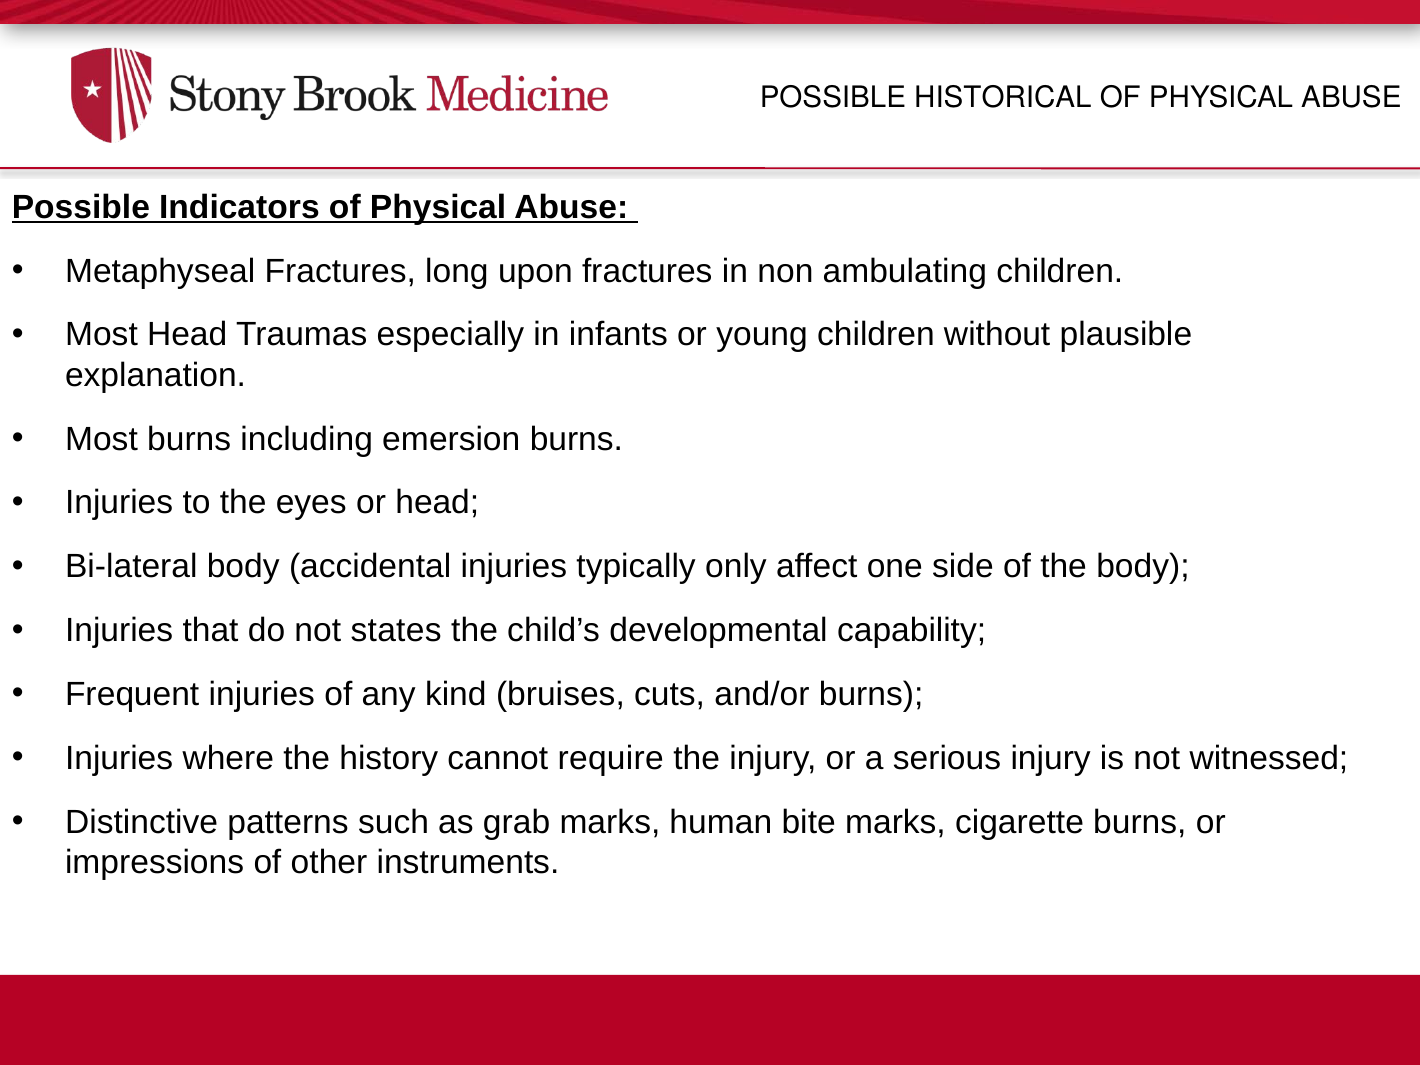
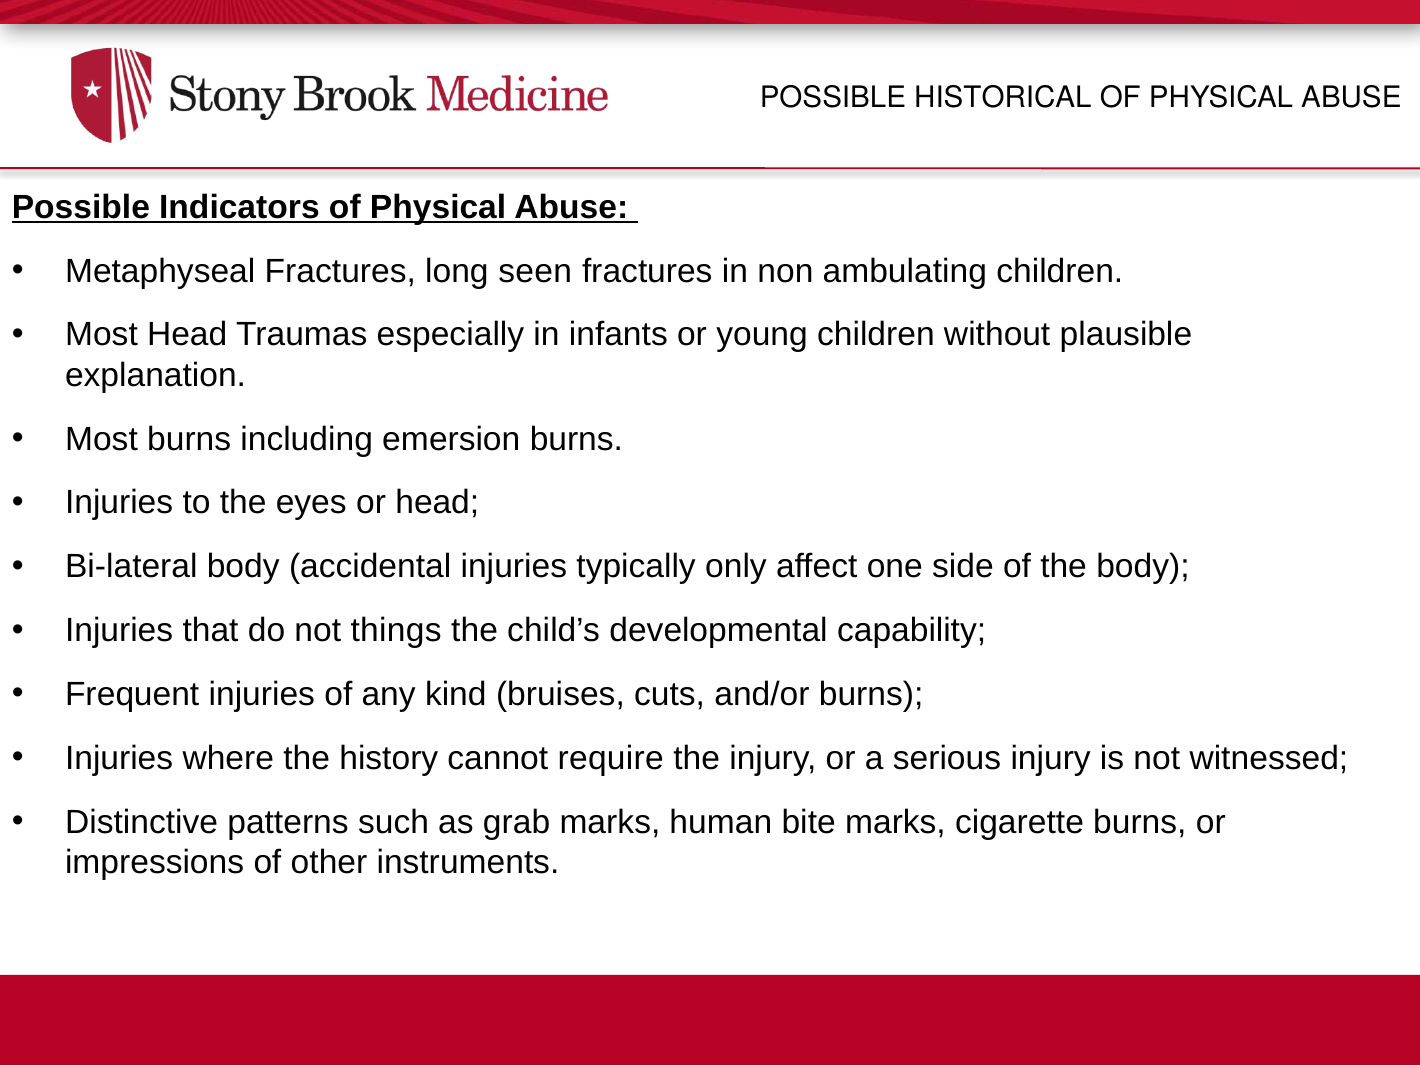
upon: upon -> seen
states: states -> things
